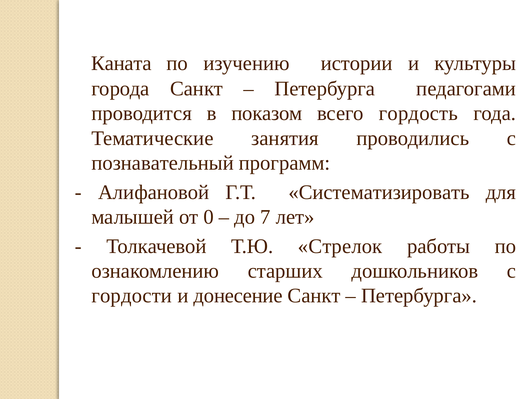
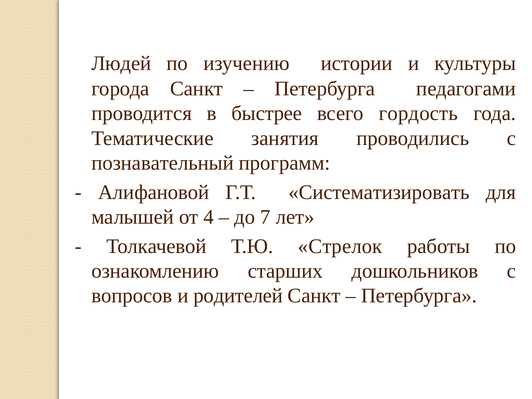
Каната: Каната -> Людей
показом: показом -> быстрее
0: 0 -> 4
гордости: гордости -> вопросов
донесение: донесение -> родителей
